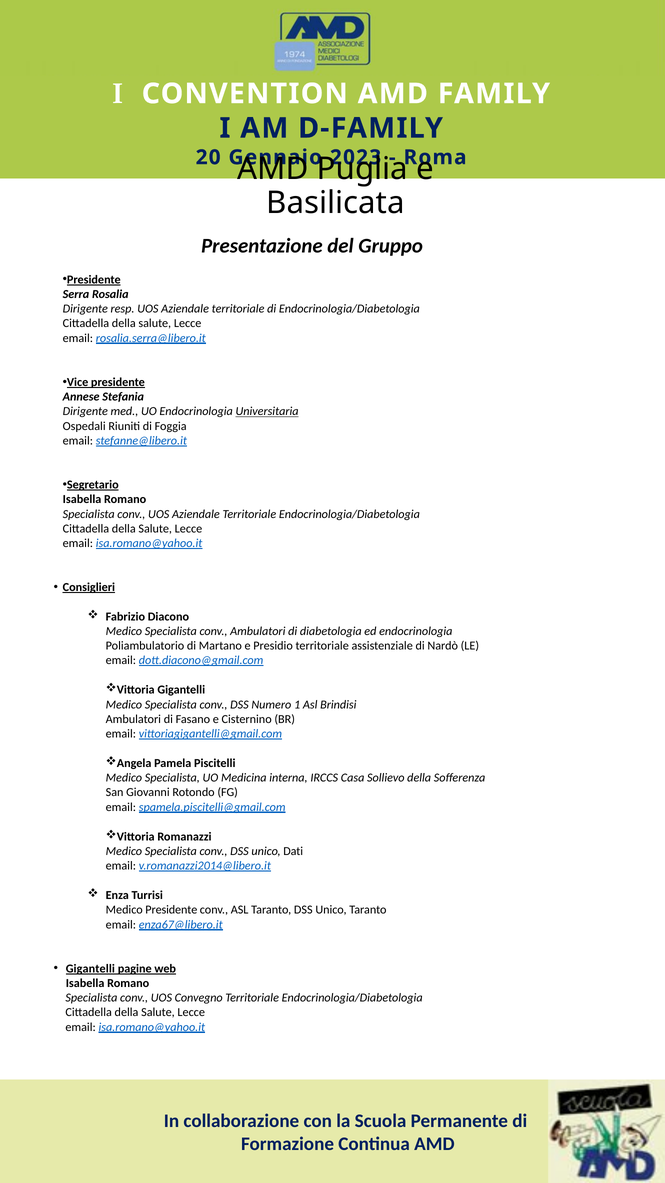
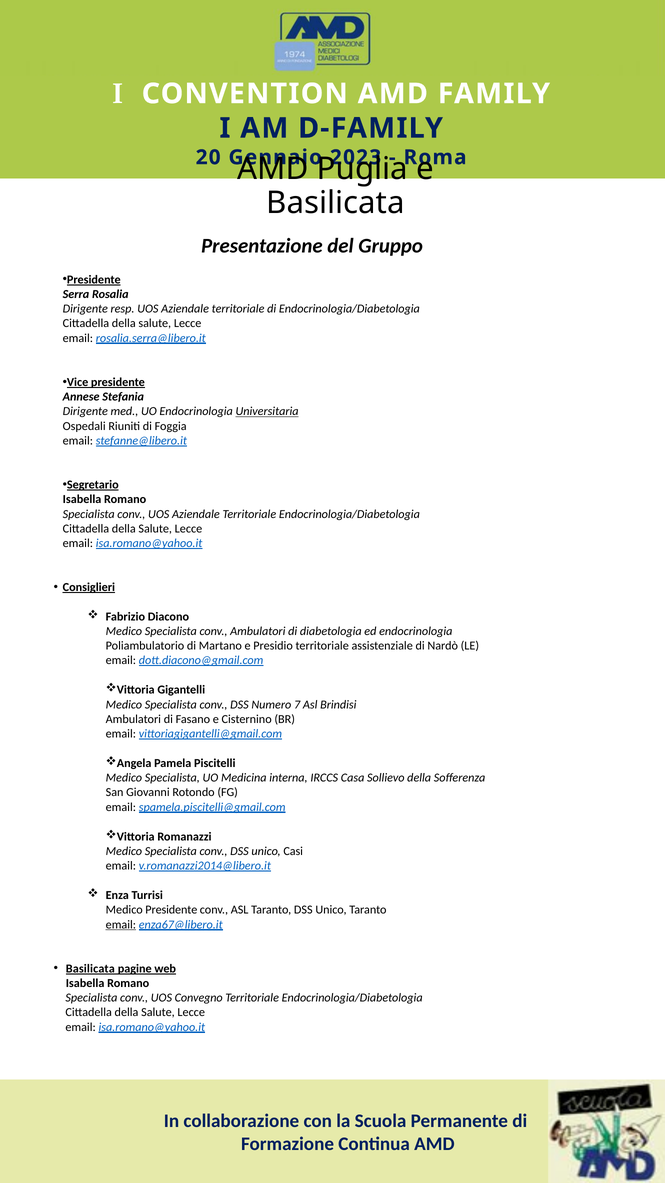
1: 1 -> 7
Dati: Dati -> Casi
email at (121, 924) underline: none -> present
Gigantelli at (90, 968): Gigantelli -> Basilicata
